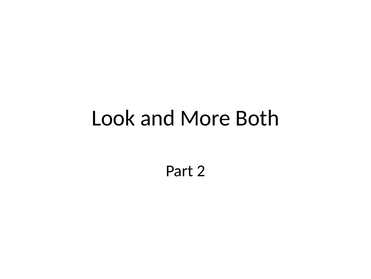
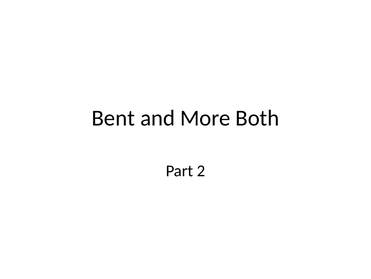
Look: Look -> Bent
